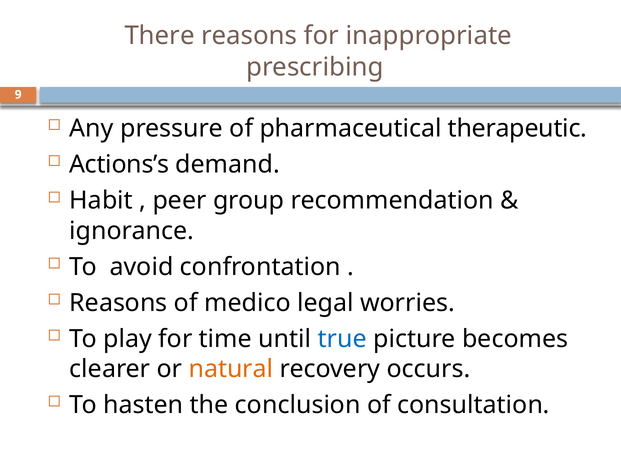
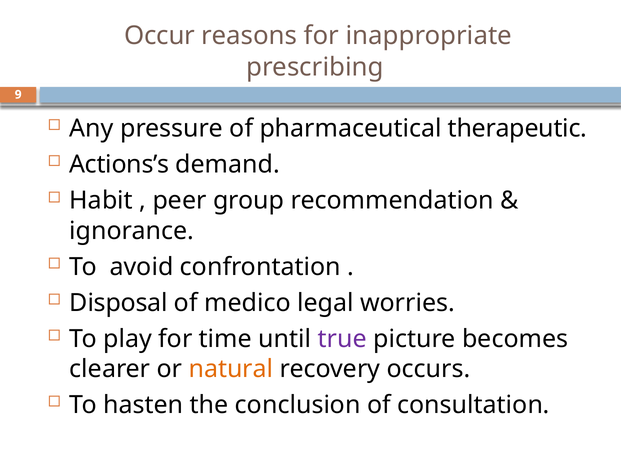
There: There -> Occur
Reasons at (118, 303): Reasons -> Disposal
true colour: blue -> purple
